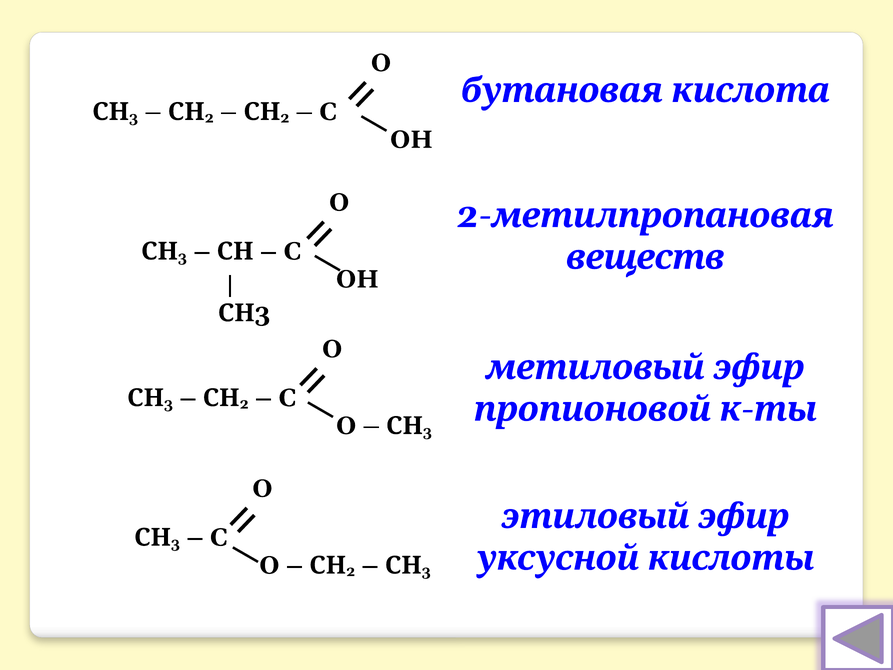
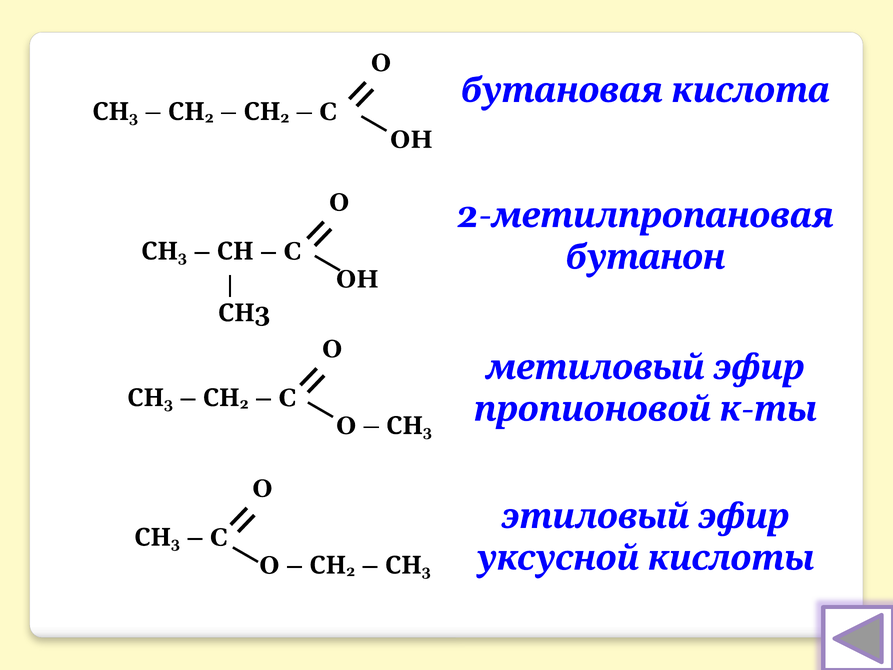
веществ: веществ -> бутанон
